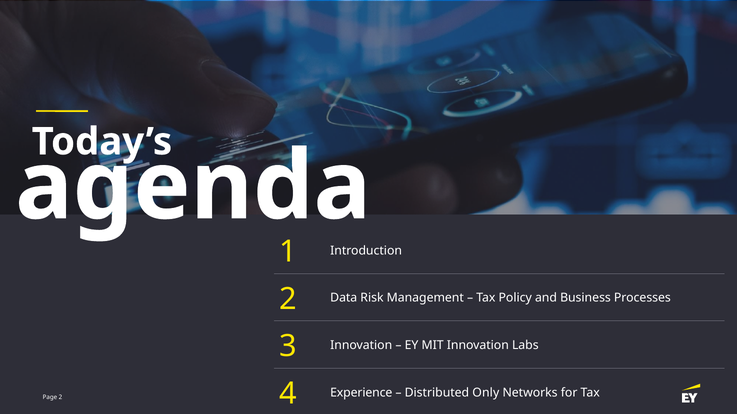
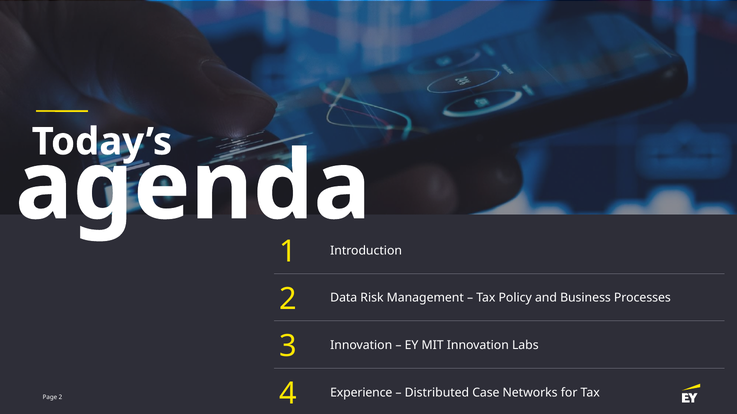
Only: Only -> Case
